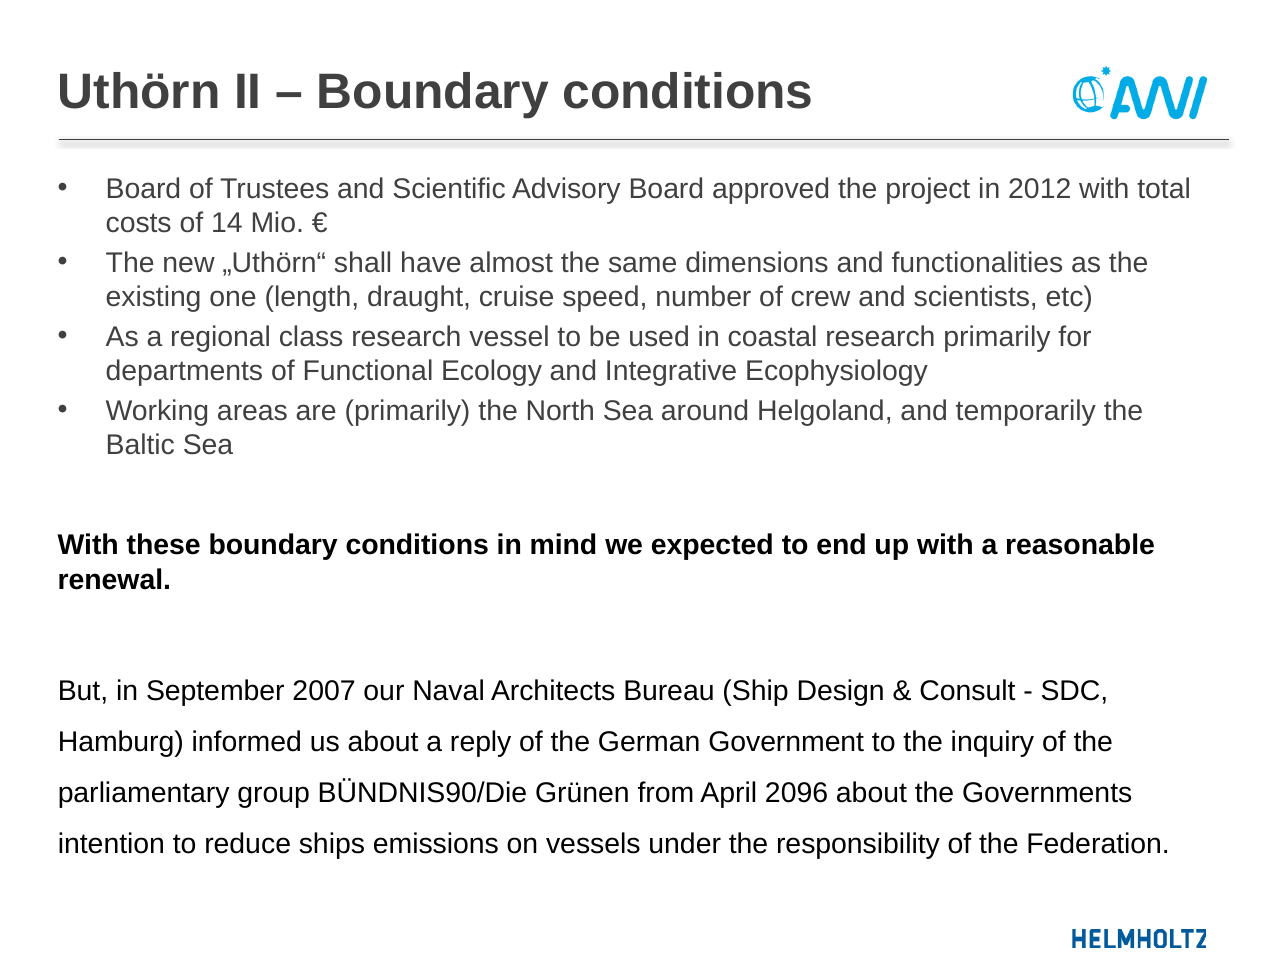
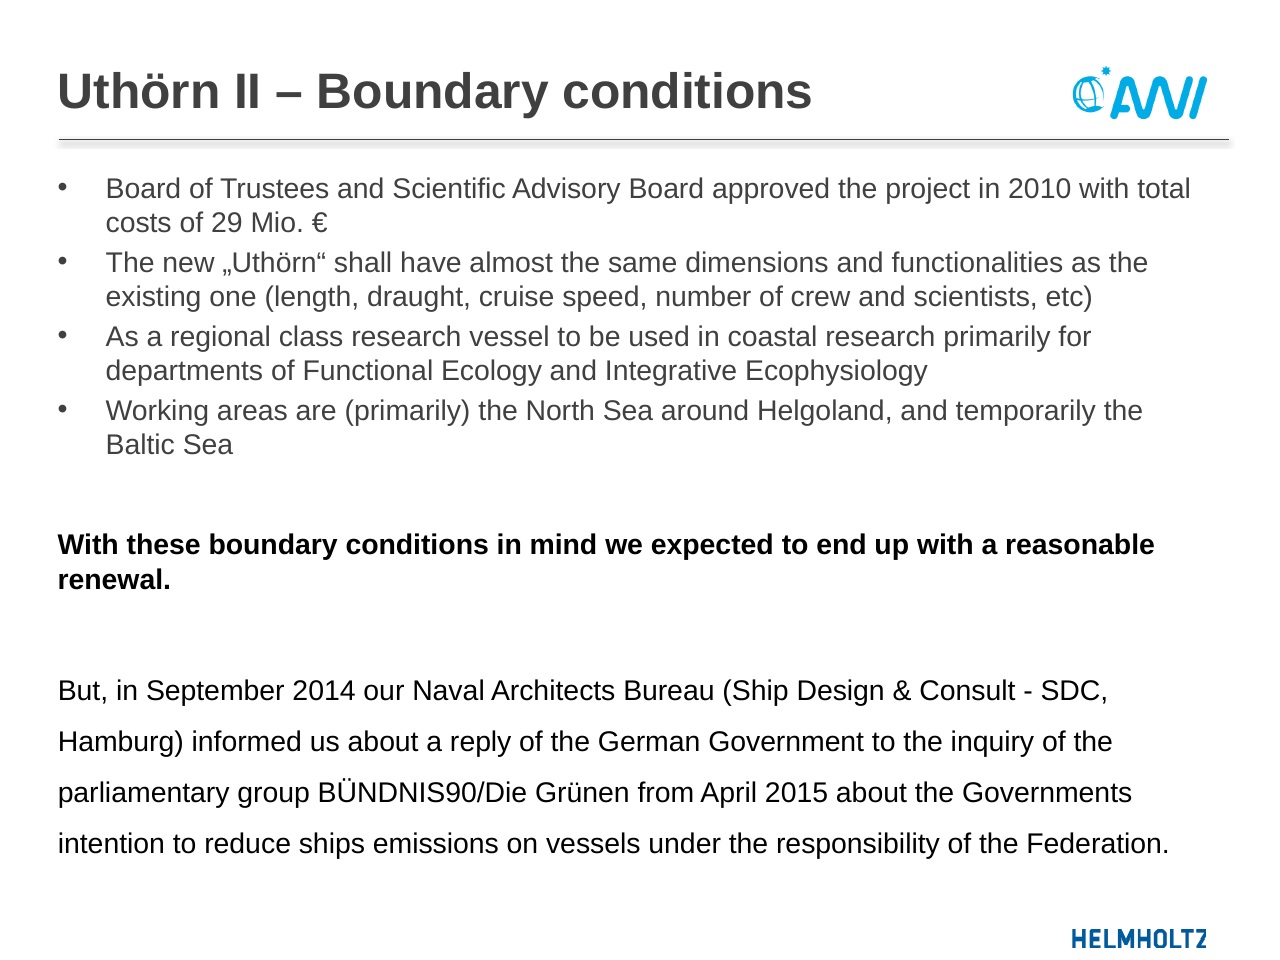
2012: 2012 -> 2010
14: 14 -> 29
2007: 2007 -> 2014
2096: 2096 -> 2015
